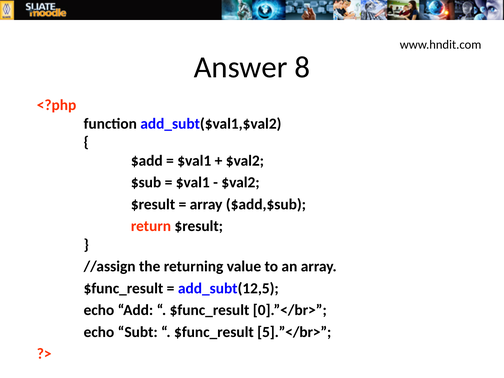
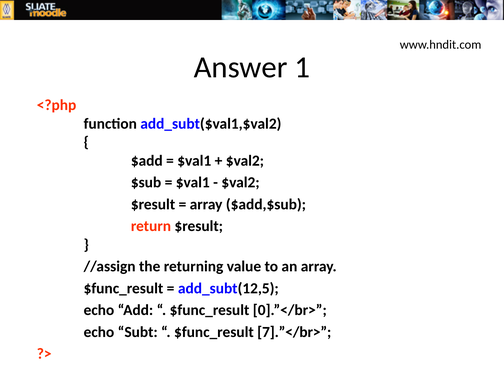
8: 8 -> 1
5].”</br>: 5].”</br> -> 7].”</br>
